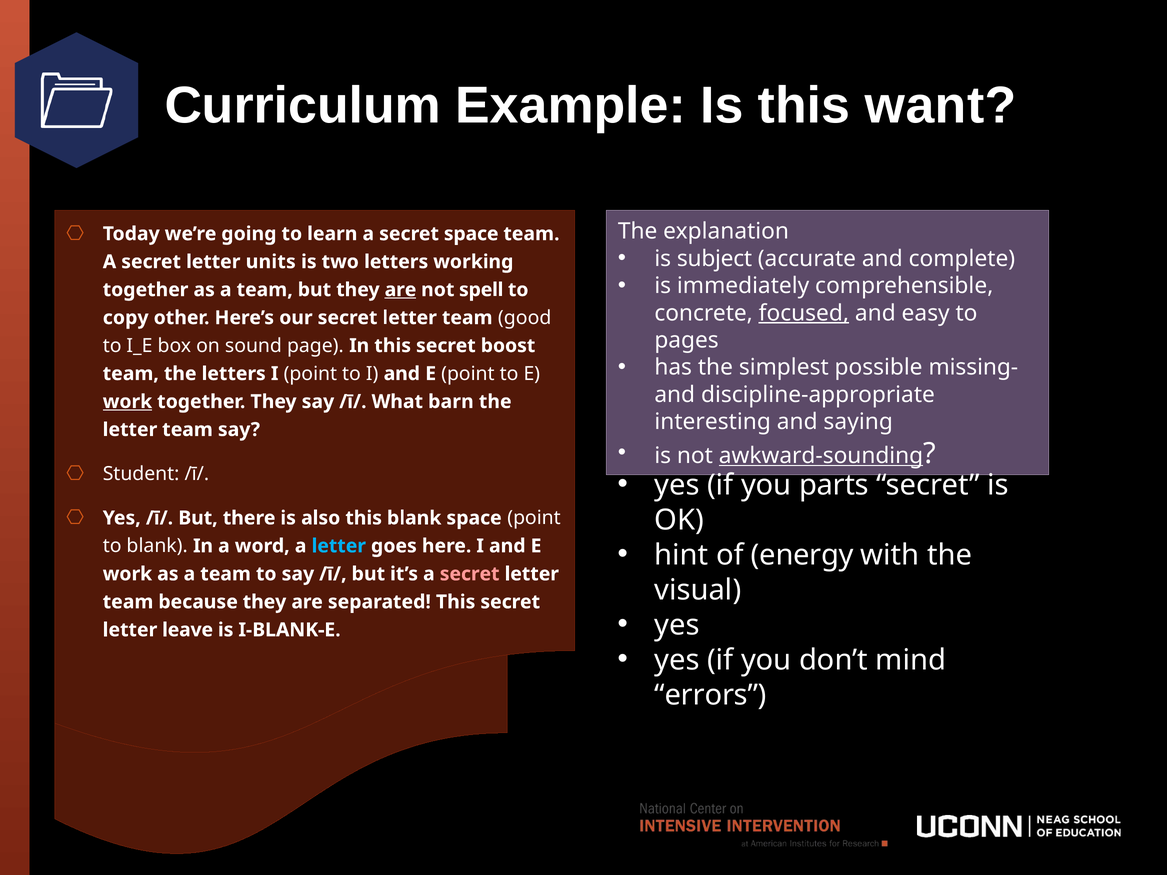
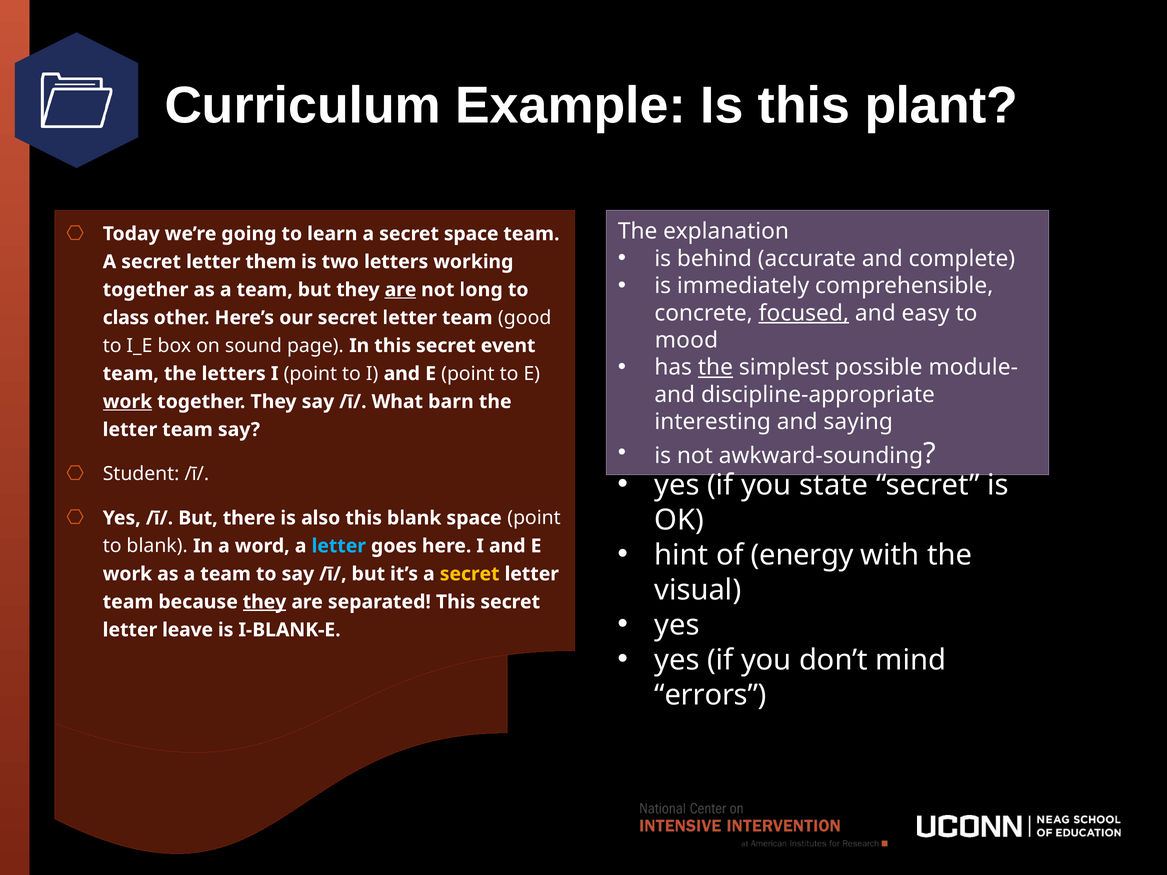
want: want -> plant
subject: subject -> behind
units: units -> them
spell: spell -> long
copy: copy -> class
pages: pages -> mood
boost: boost -> event
the at (715, 368) underline: none -> present
missing-: missing- -> module-
awkward-sounding underline: present -> none
parts: parts -> state
secret at (470, 574) colour: pink -> yellow
they at (265, 602) underline: none -> present
